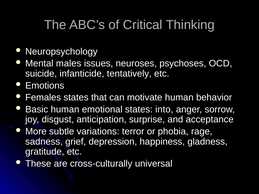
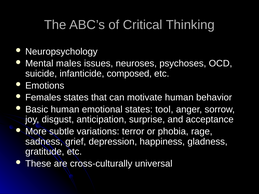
tentatively: tentatively -> composed
into: into -> tool
